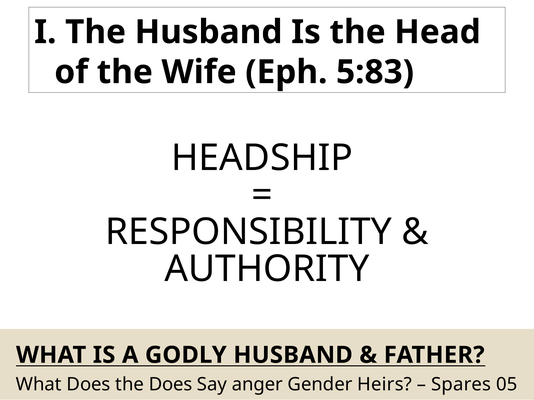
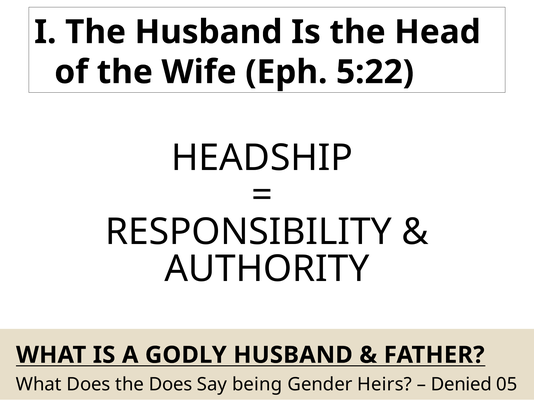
5:83: 5:83 -> 5:22
anger: anger -> being
Spares: Spares -> Denied
